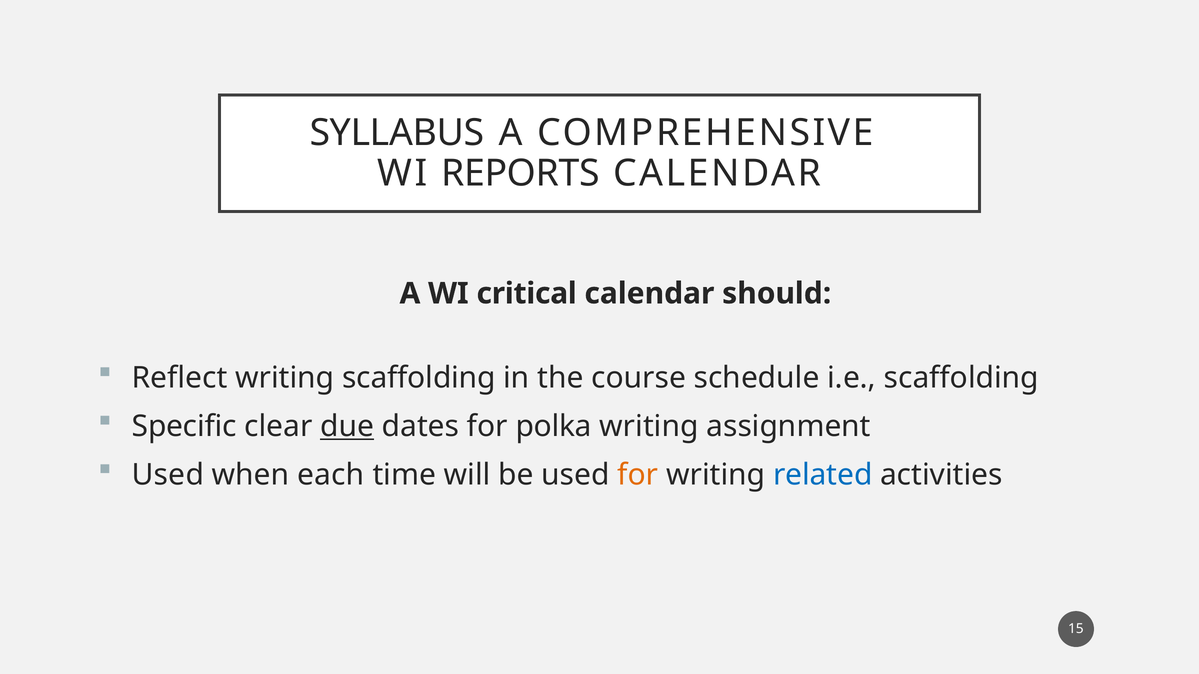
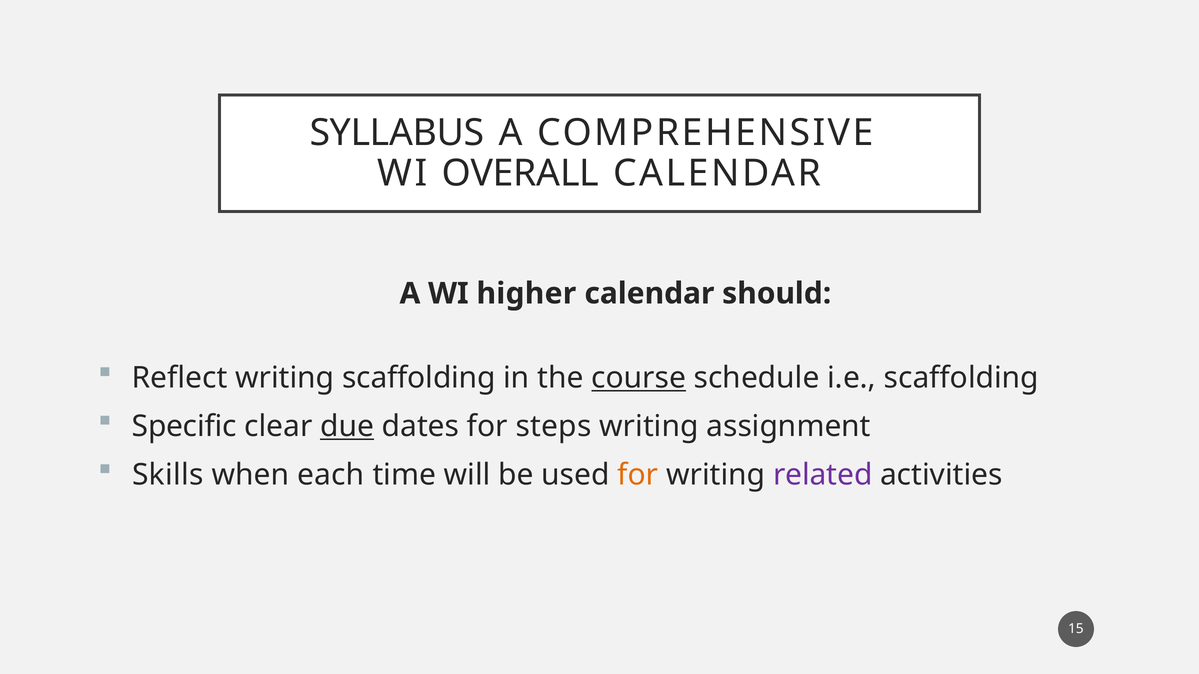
REPORTS: REPORTS -> OVERALL
critical: critical -> higher
course underline: none -> present
polka: polka -> steps
Used at (168, 475): Used -> Skills
related colour: blue -> purple
